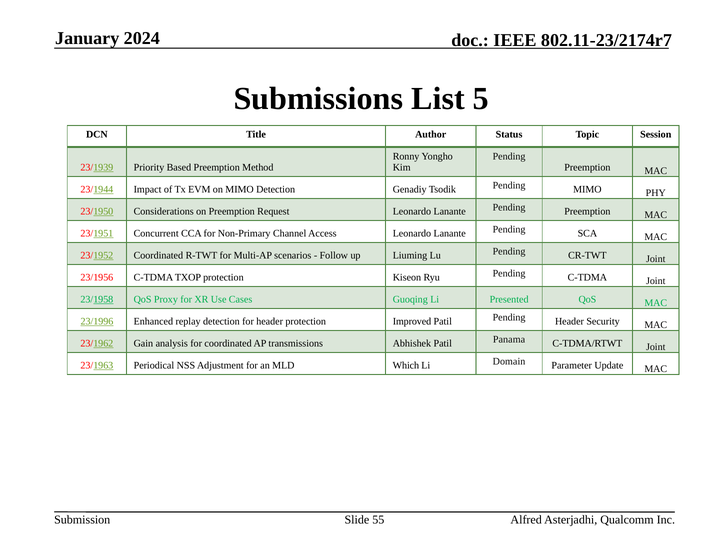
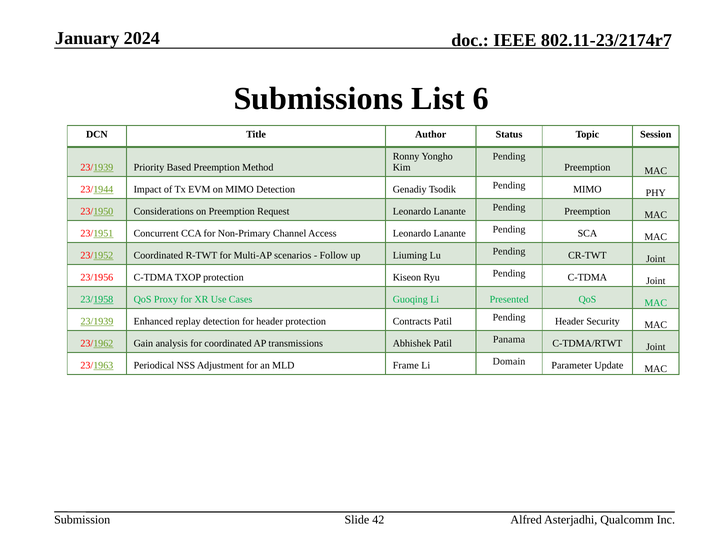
5: 5 -> 6
23/1996 at (97, 321): 23/1996 -> 23/1939
Improved: Improved -> Contracts
Which: Which -> Frame
55: 55 -> 42
